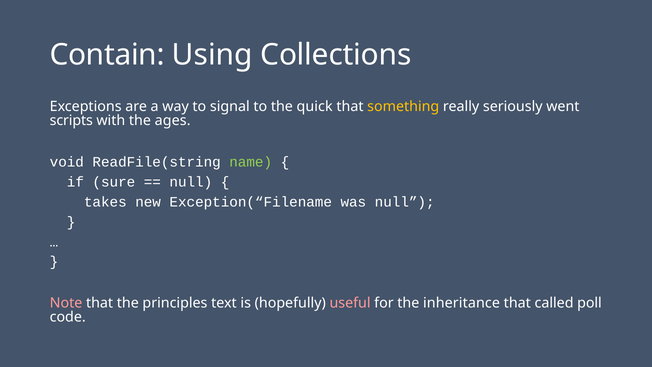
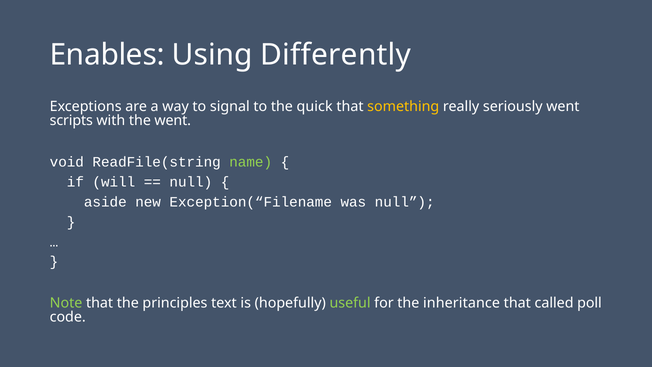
Contain: Contain -> Enables
Collections: Collections -> Differently
the ages: ages -> went
sure: sure -> will
takes: takes -> aside
Note colour: pink -> light green
useful colour: pink -> light green
